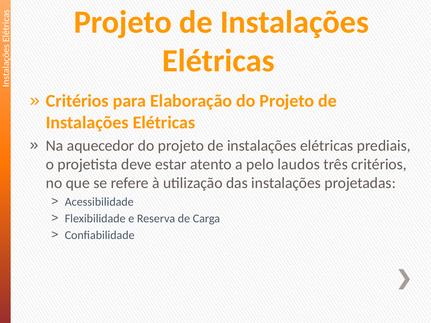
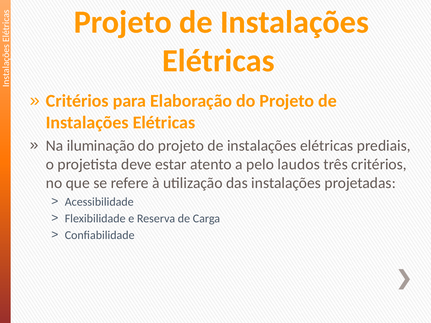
aquecedor: aquecedor -> iluminação
